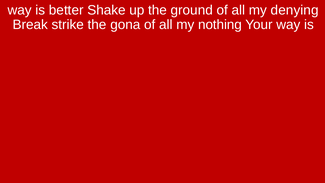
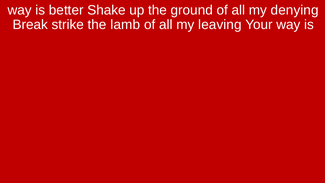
gona: gona -> lamb
nothing: nothing -> leaving
